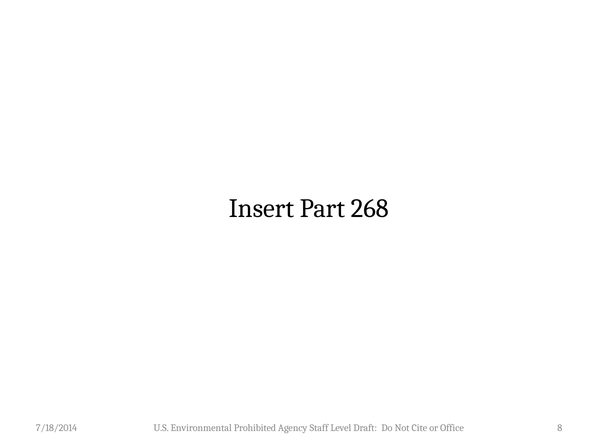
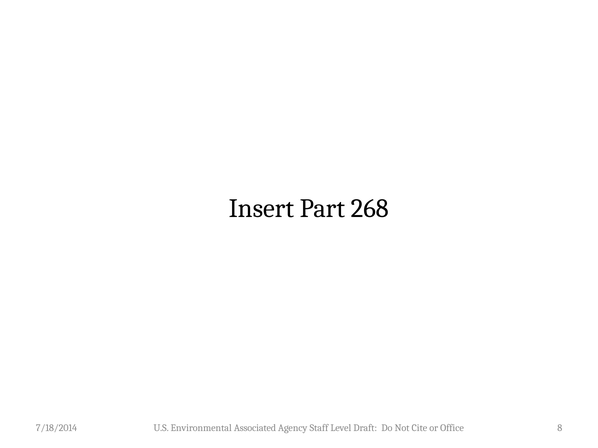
Prohibited: Prohibited -> Associated
